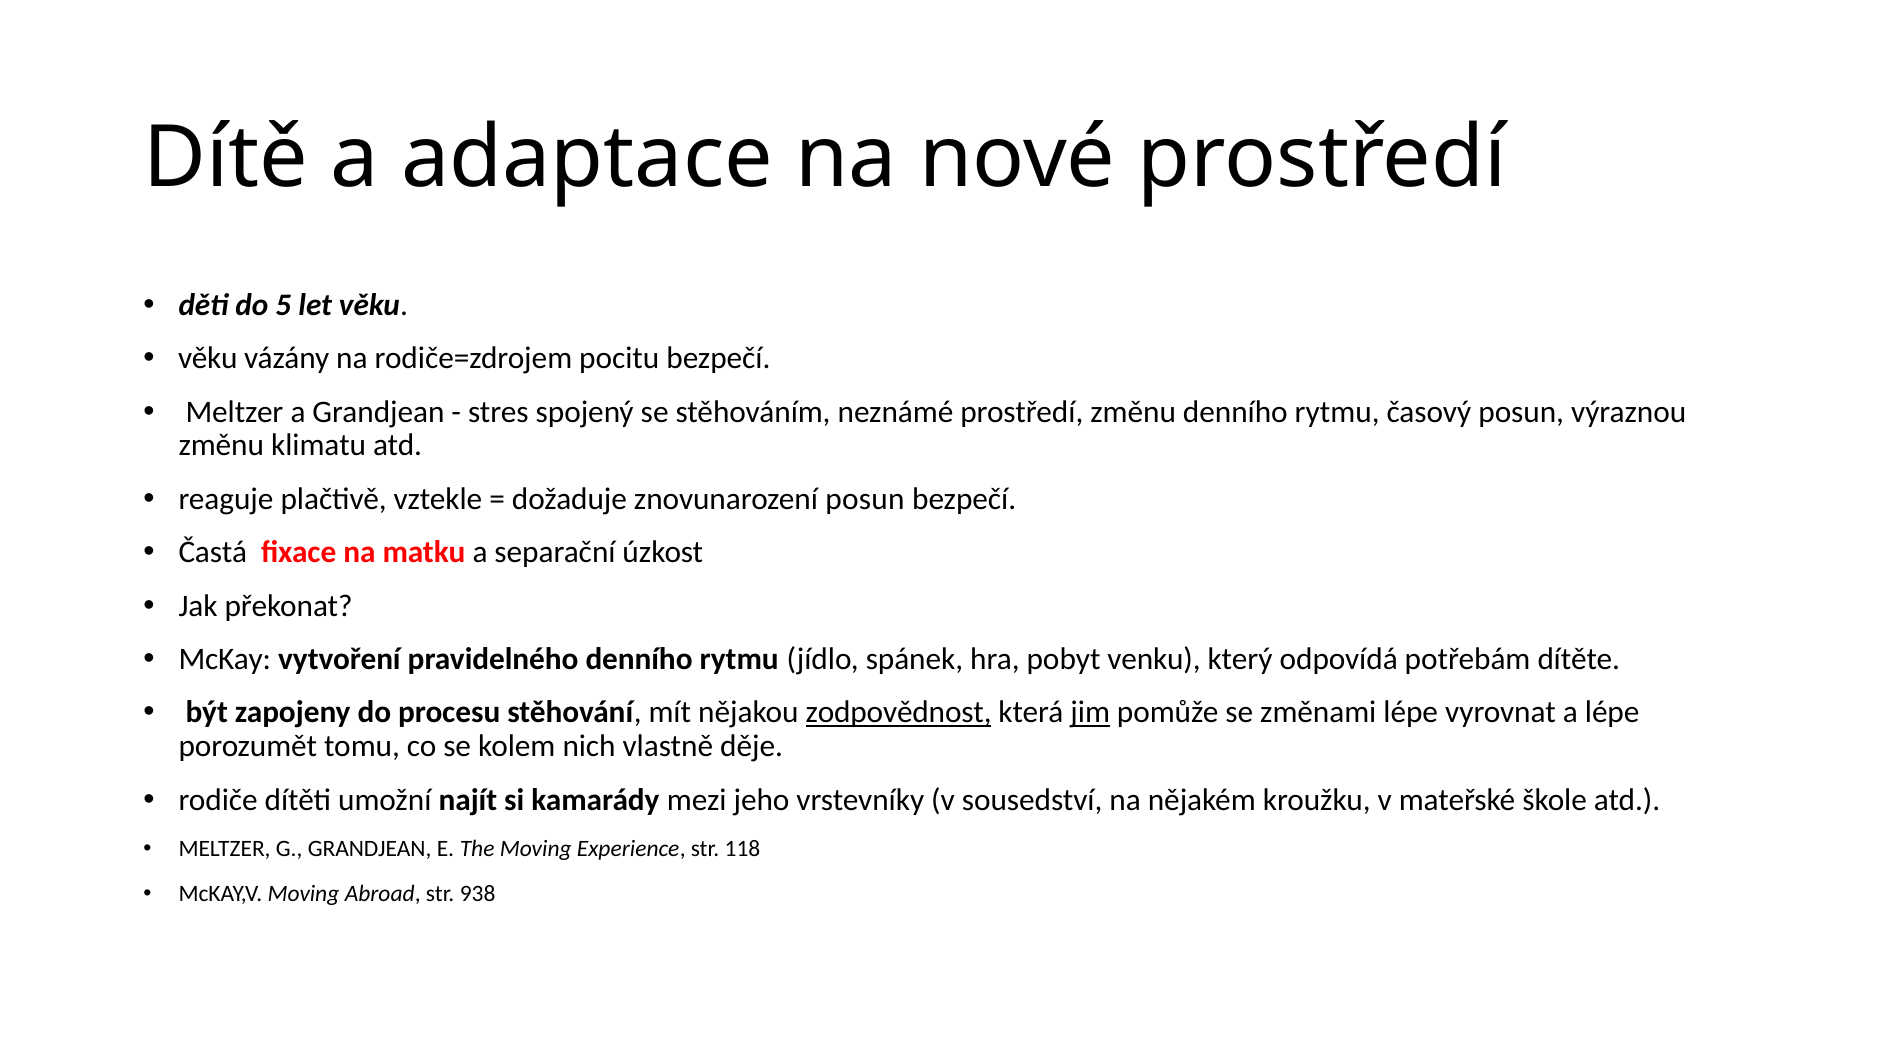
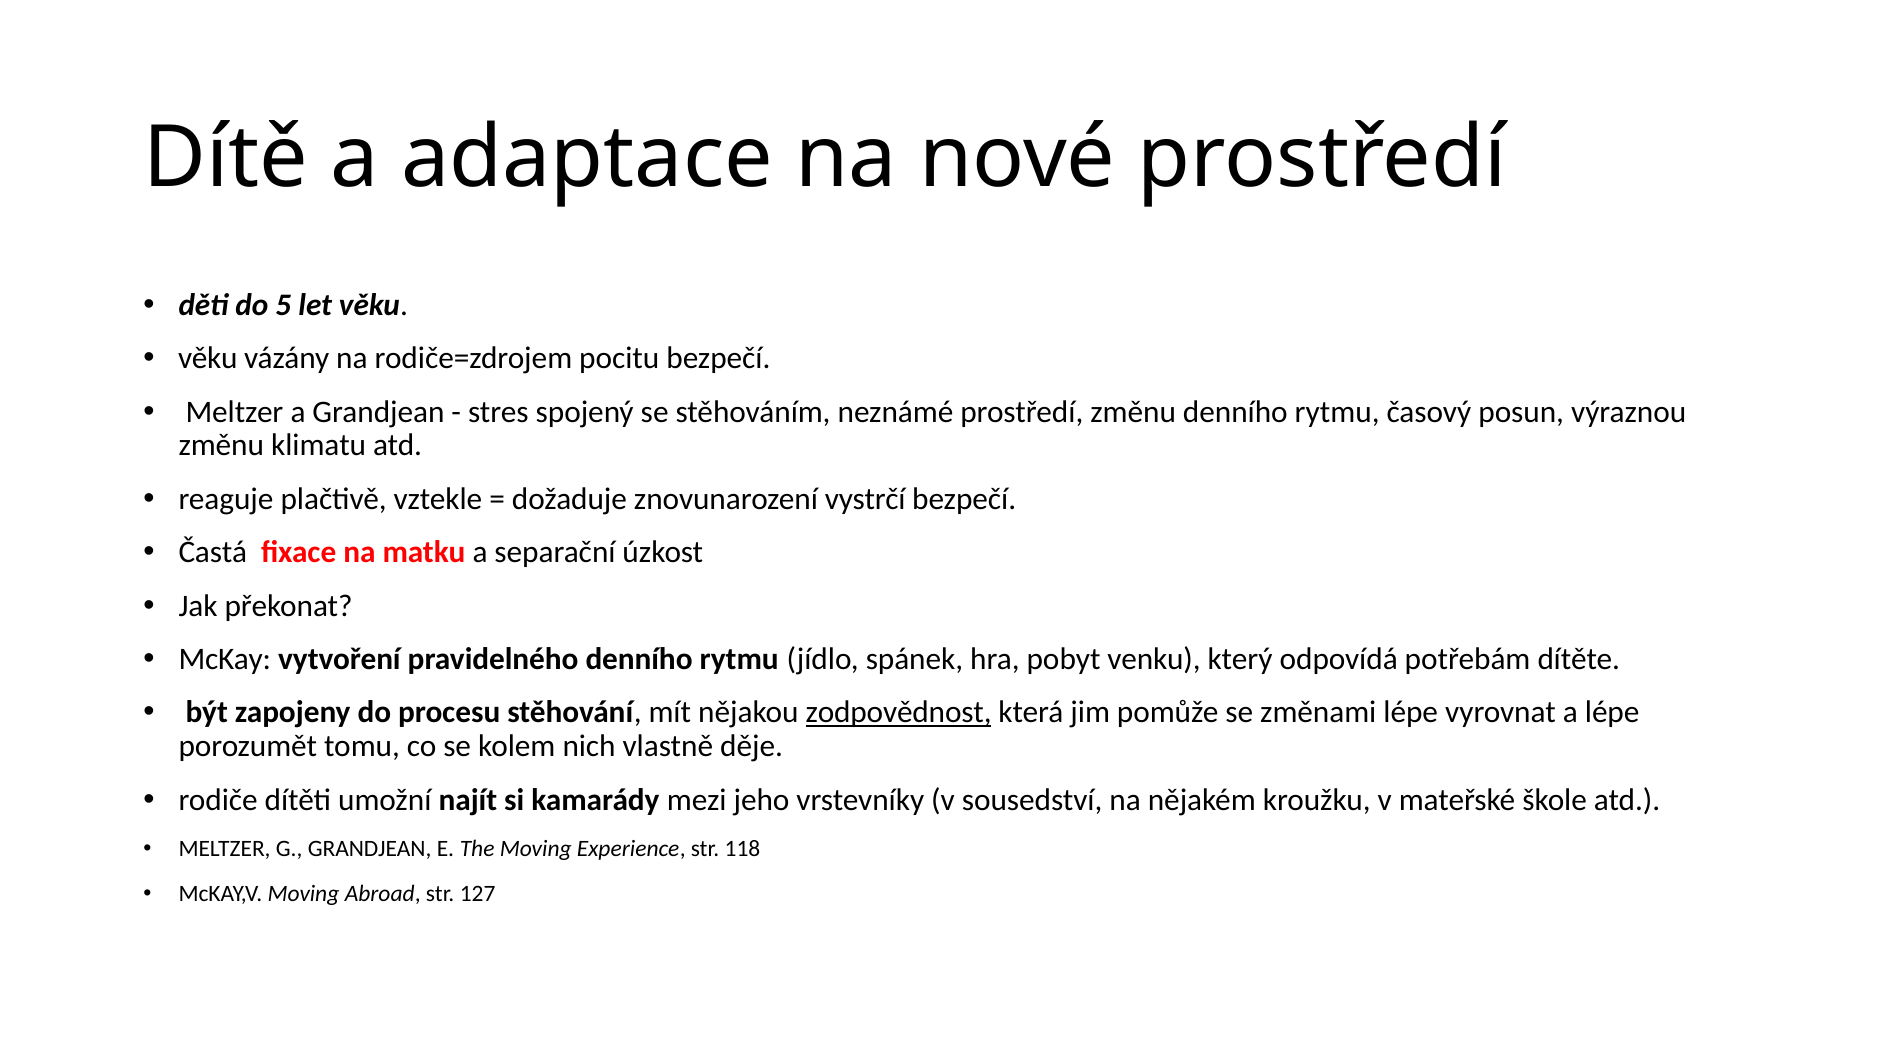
znovunarození posun: posun -> vystrčí
jim underline: present -> none
938: 938 -> 127
